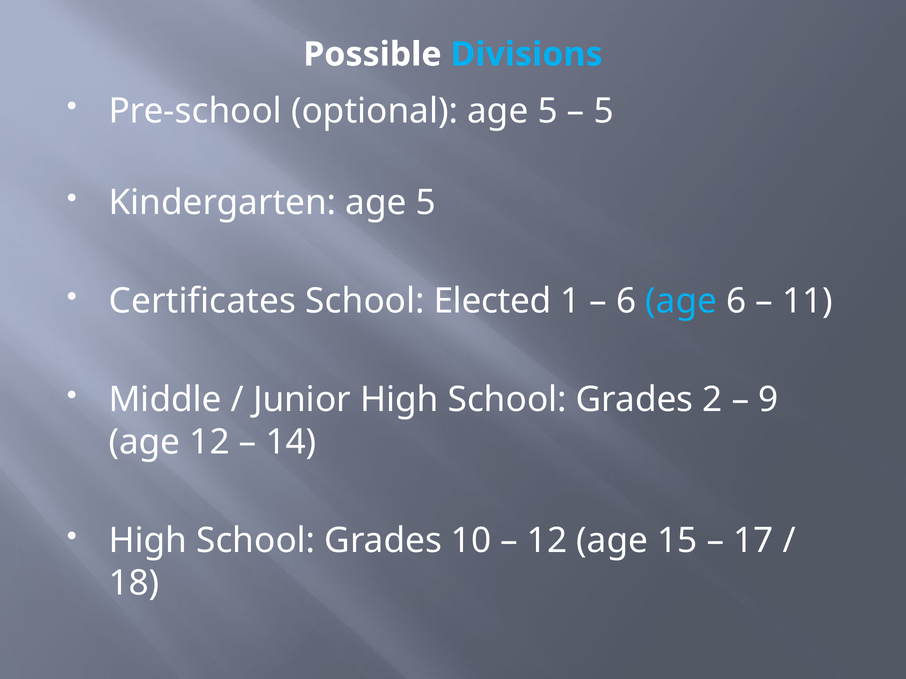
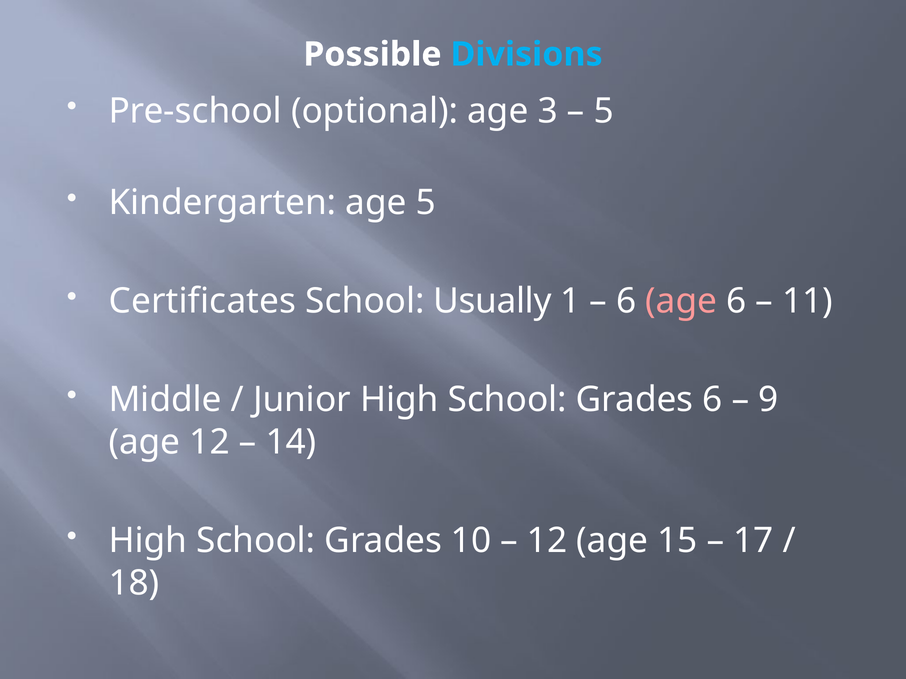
optional age 5: 5 -> 3
Elected: Elected -> Usually
age at (681, 301) colour: light blue -> pink
Grades 2: 2 -> 6
